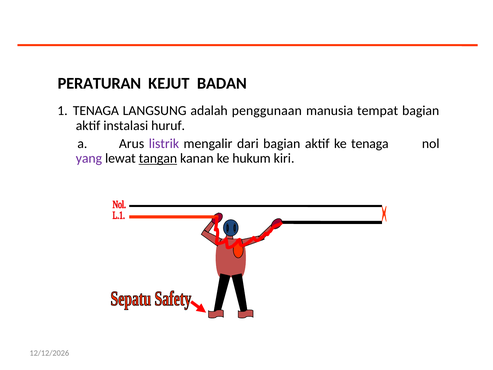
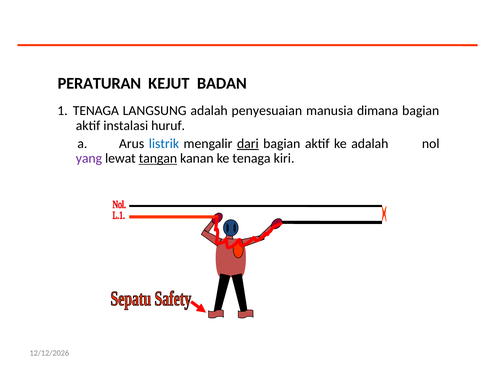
penggunaan: penggunaan -> penyesuaian
tempat: tempat -> dimana
listrik colour: purple -> blue
dari underline: none -> present
ke tenaga: tenaga -> adalah
ke hukum: hukum -> tenaga
